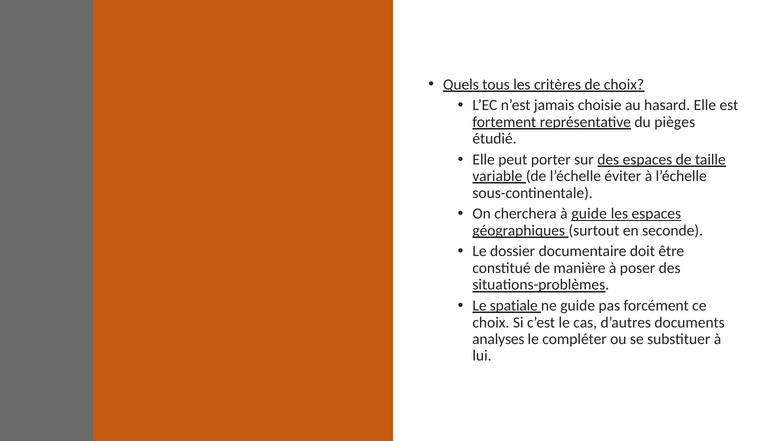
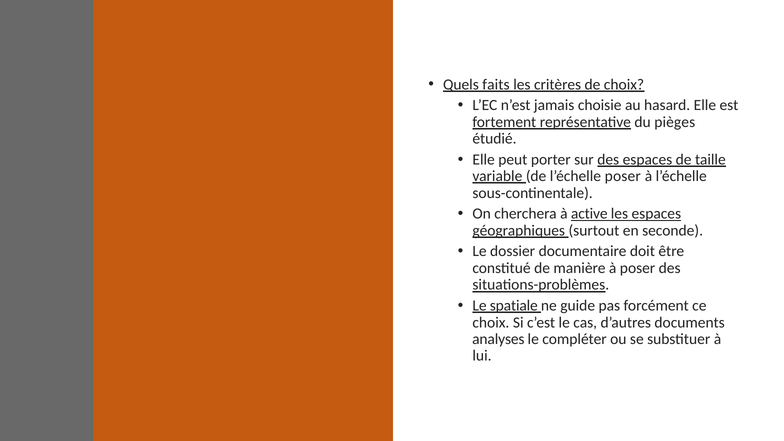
tous: tous -> faits
l’échelle éviter: éviter -> poser
à guide: guide -> active
